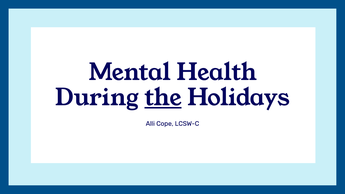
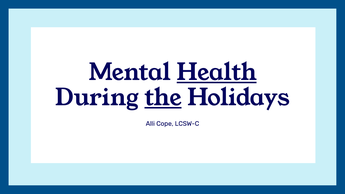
Health underline: none -> present
